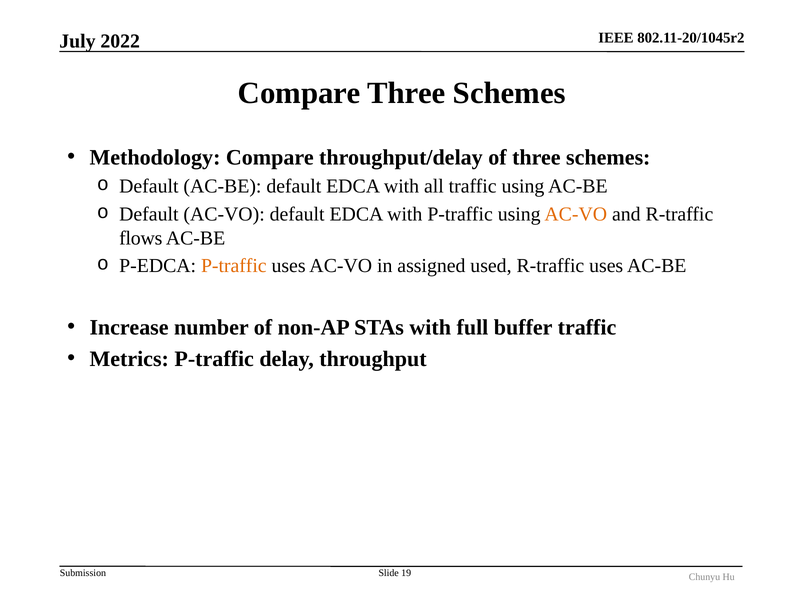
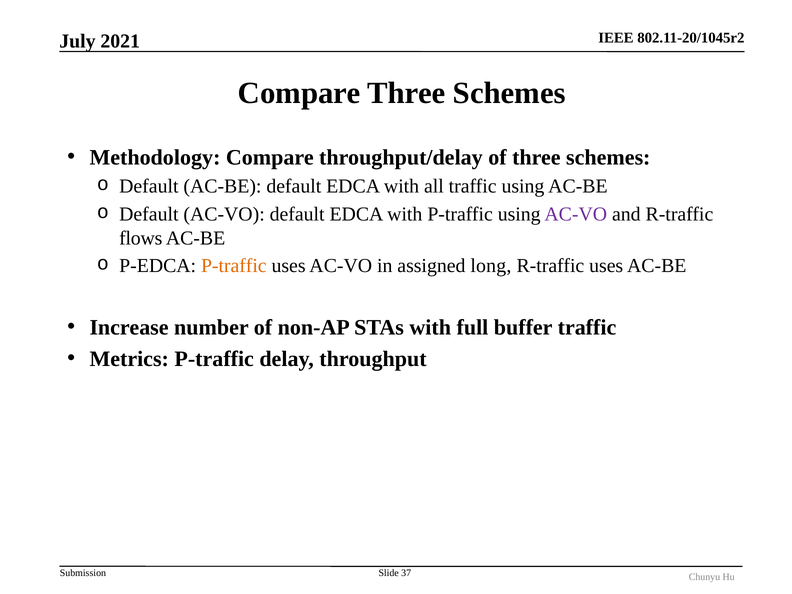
2022: 2022 -> 2021
AC-VO at (576, 214) colour: orange -> purple
used: used -> long
19: 19 -> 37
